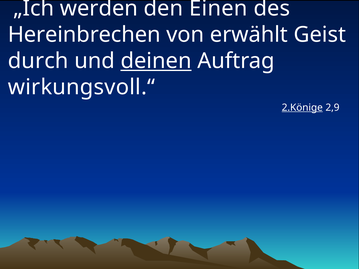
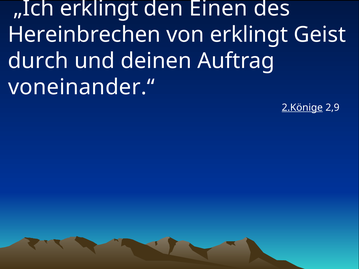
„Ich werden: werden -> erklingt
von erwählt: erwählt -> erklingt
deinen underline: present -> none
wirkungsvoll.“: wirkungsvoll.“ -> voneinander.“
